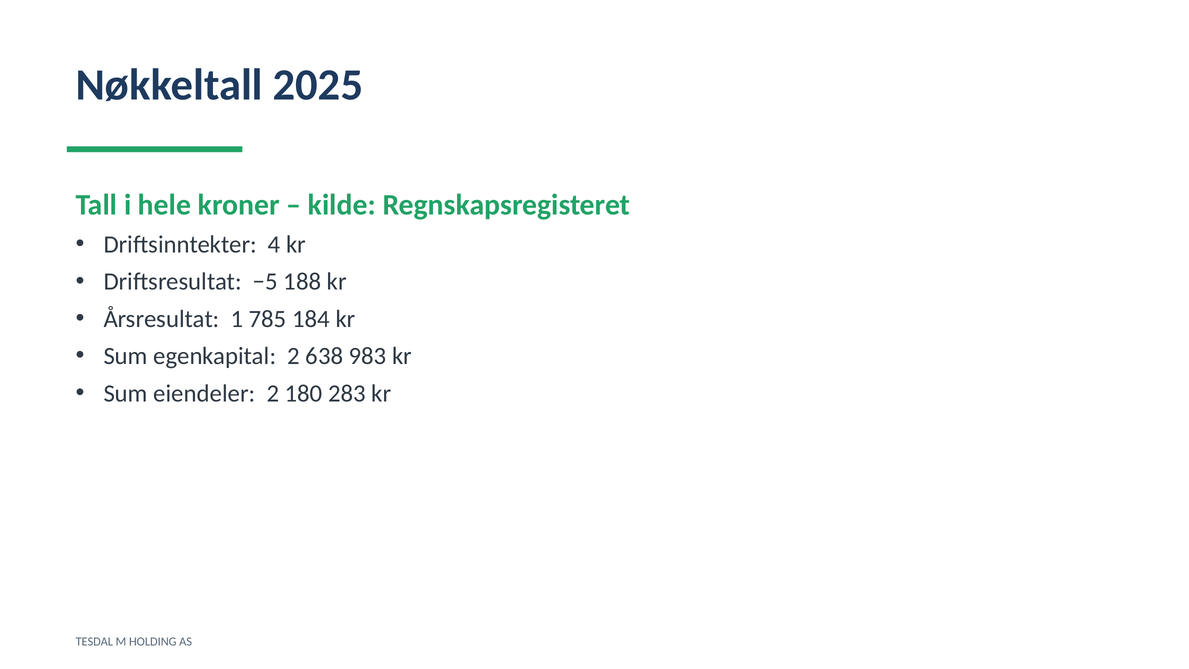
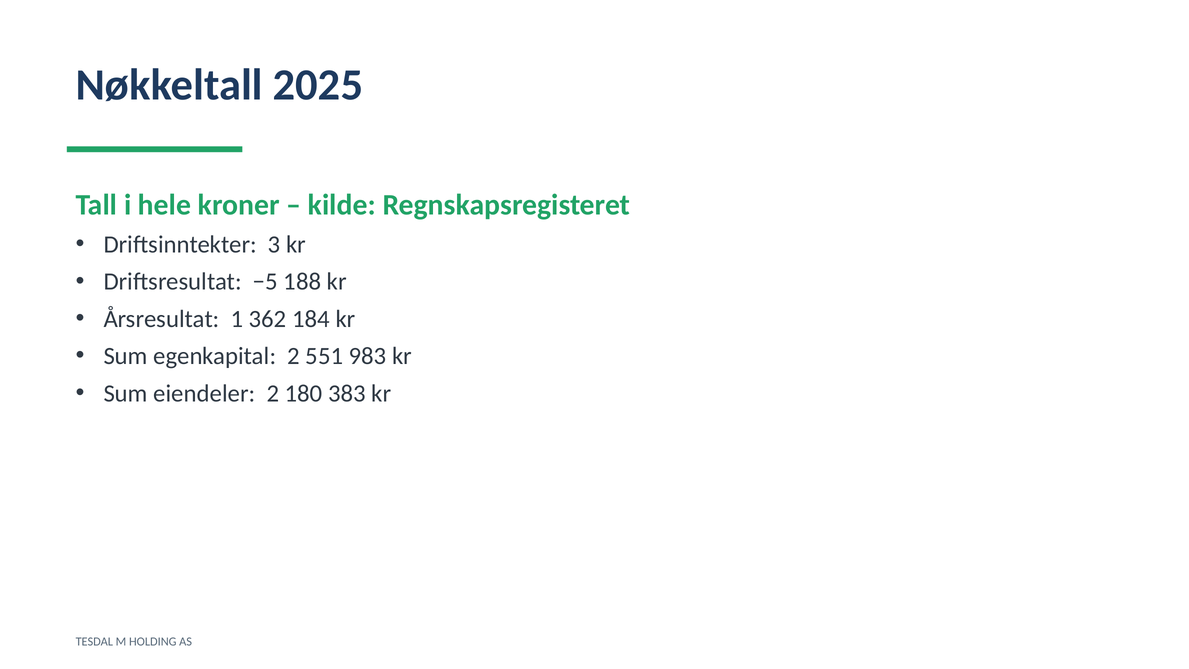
4: 4 -> 3
785: 785 -> 362
638: 638 -> 551
283: 283 -> 383
